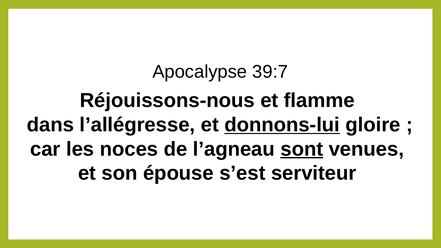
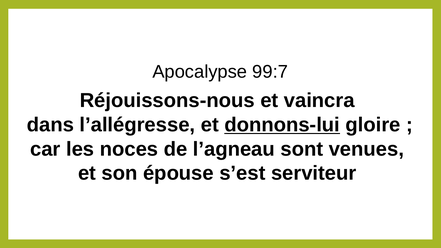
39:7: 39:7 -> 99:7
flamme: flamme -> vaincra
sont underline: present -> none
